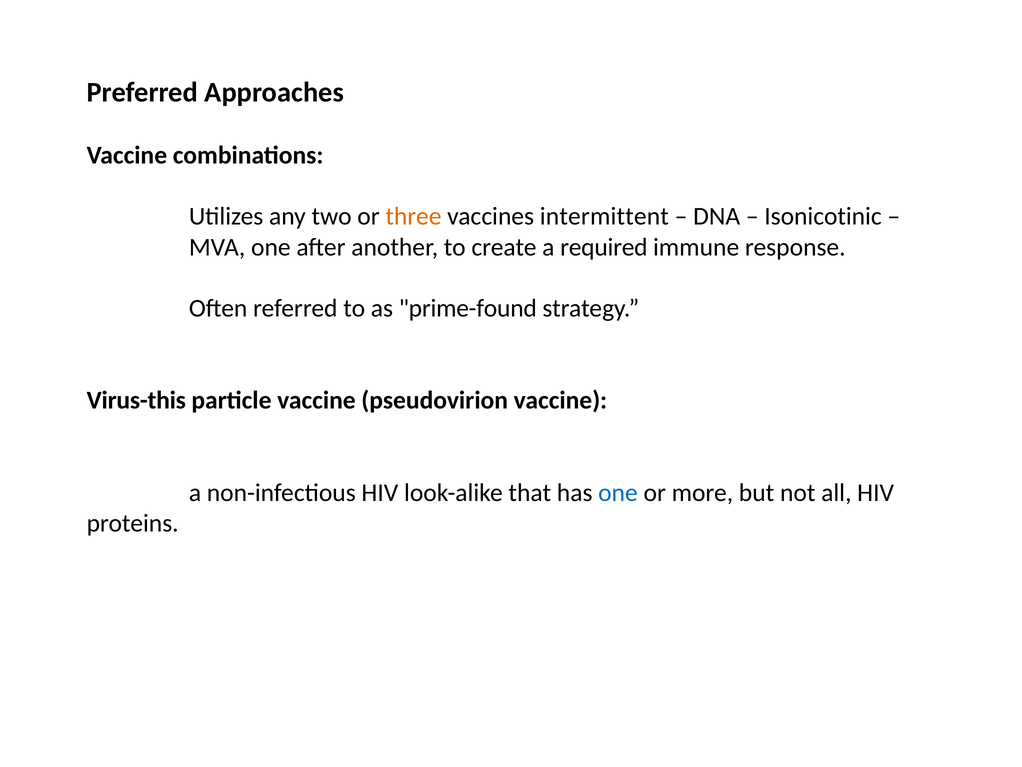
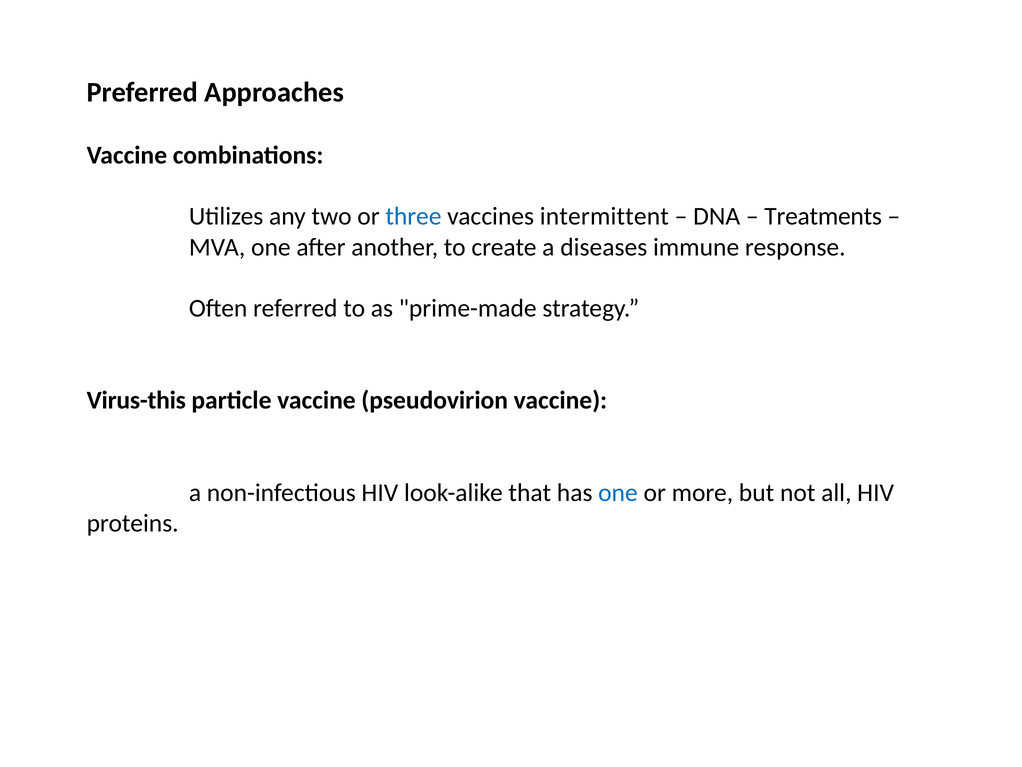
three colour: orange -> blue
Isonicotinic: Isonicotinic -> Treatments
required: required -> diseases
prime-found: prime-found -> prime-made
